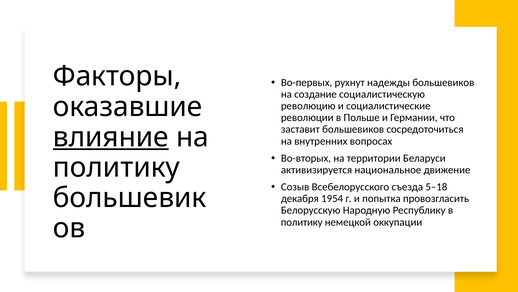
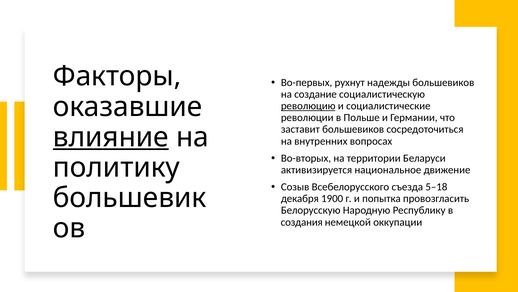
революцию underline: none -> present
1954: 1954 -> 1900
политику at (302, 222): политику -> создания
